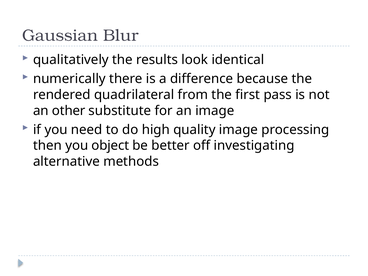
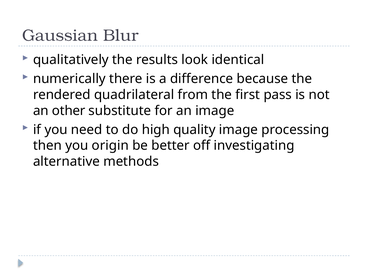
object: object -> origin
